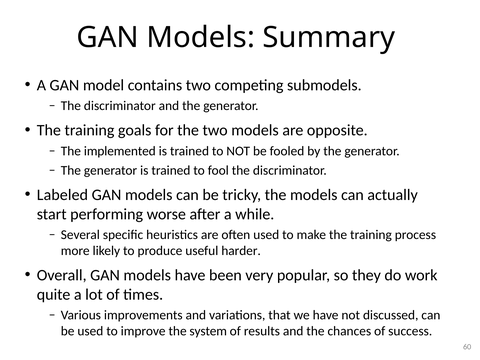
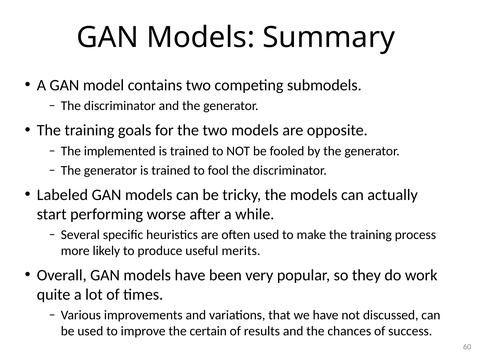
harder: harder -> merits
system: system -> certain
